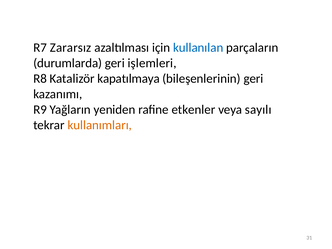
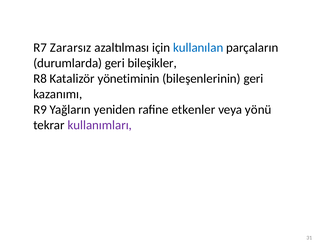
işlemleri: işlemleri -> bileşikler
kapatılmaya: kapatılmaya -> yönetiminin
sayılı: sayılı -> yönü
kullanımları colour: orange -> purple
